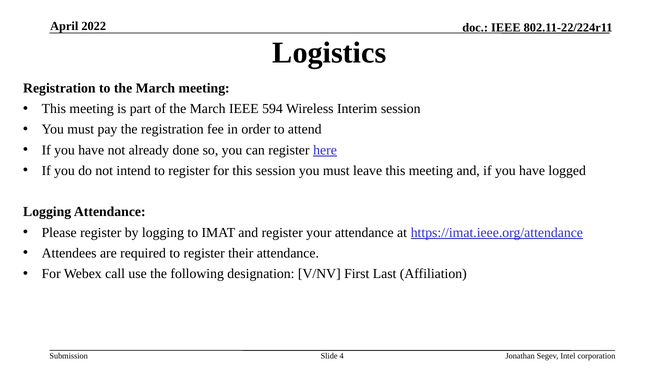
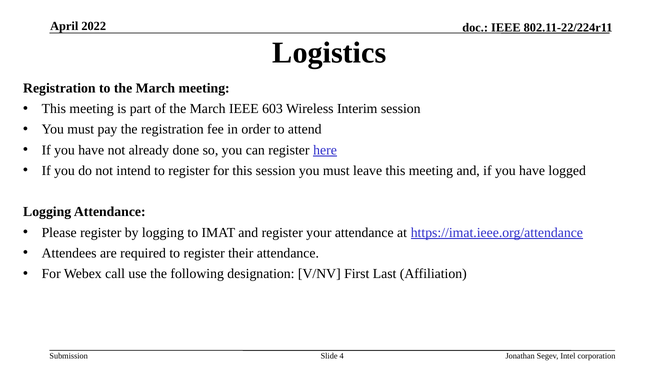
594: 594 -> 603
